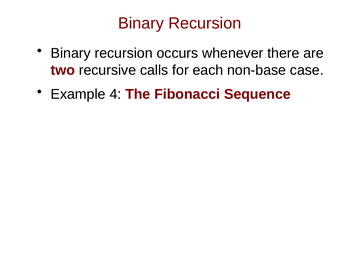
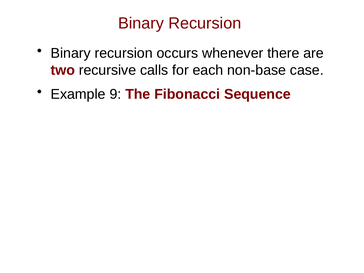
4: 4 -> 9
